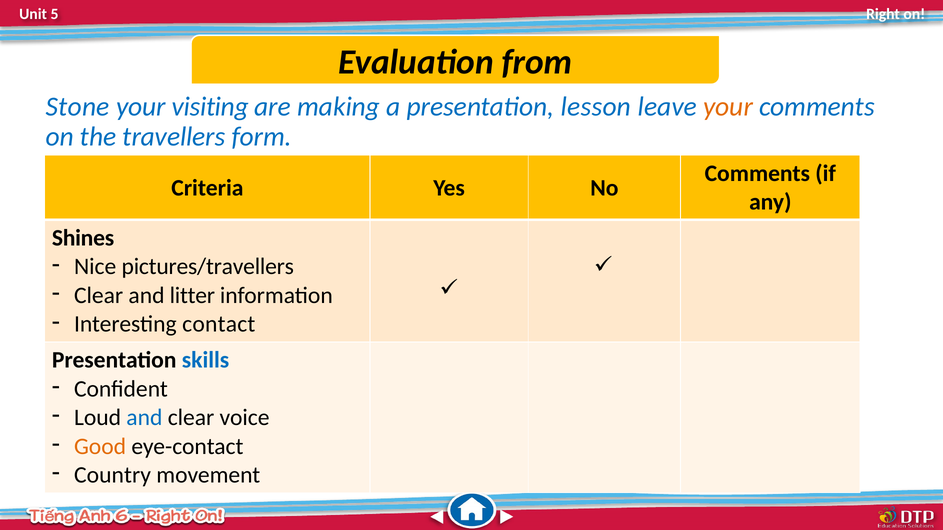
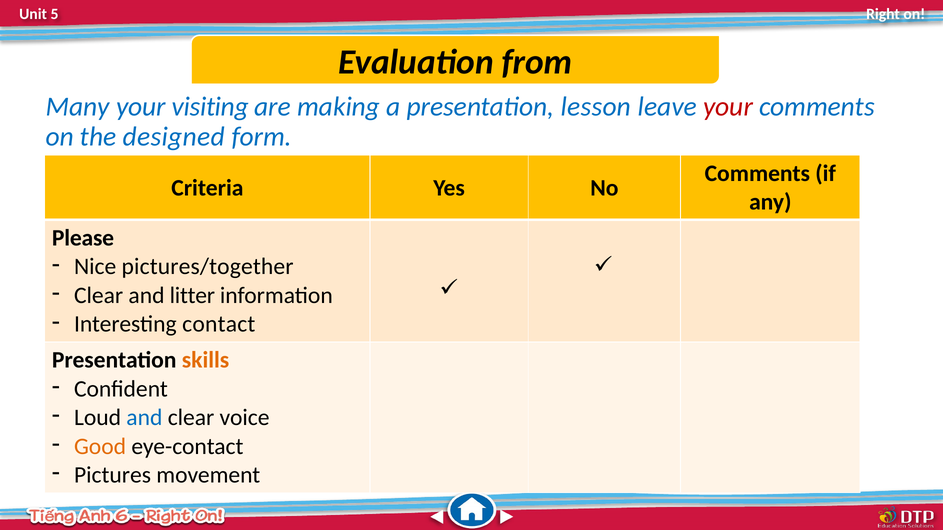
Stone: Stone -> Many
your at (728, 107) colour: orange -> red
travellers: travellers -> designed
Shines: Shines -> Please
pictures/travellers: pictures/travellers -> pictures/together
skills colour: blue -> orange
Country: Country -> Pictures
